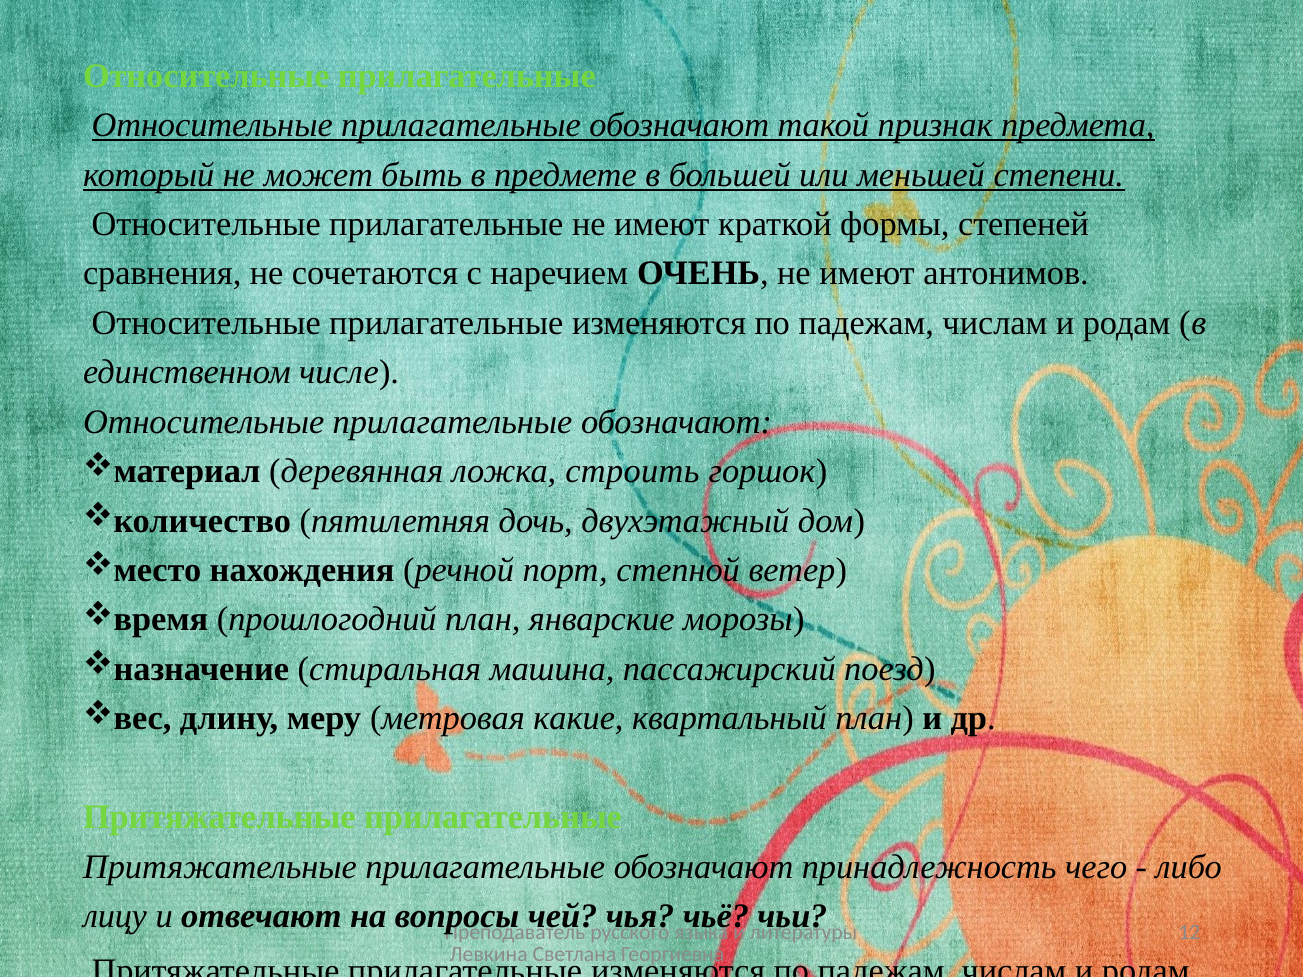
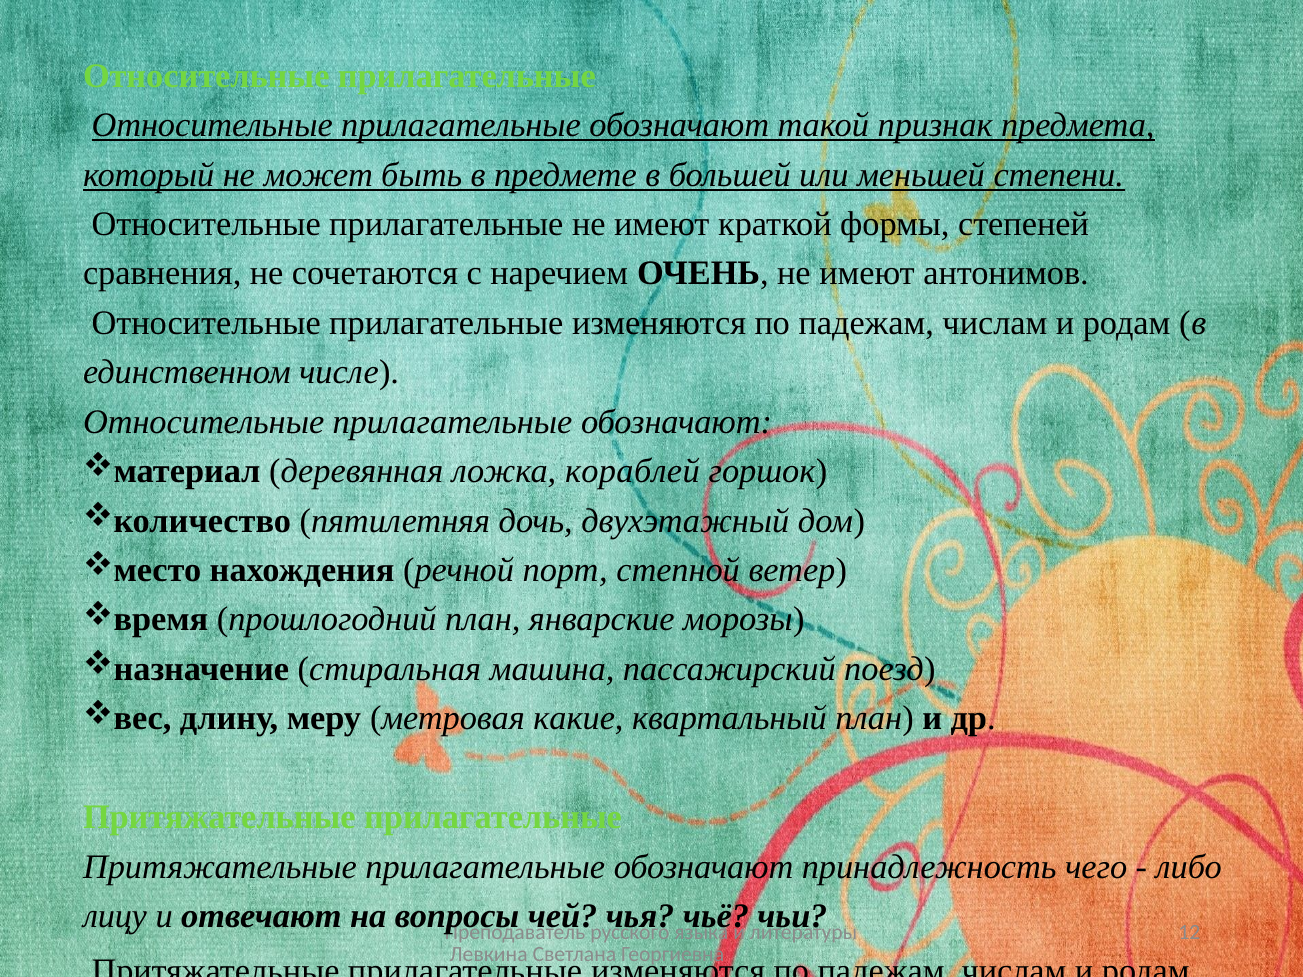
строить: строить -> кораблей
